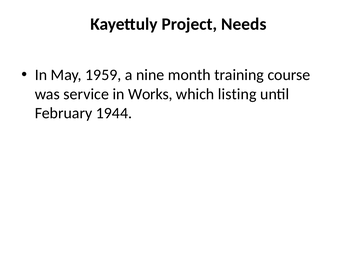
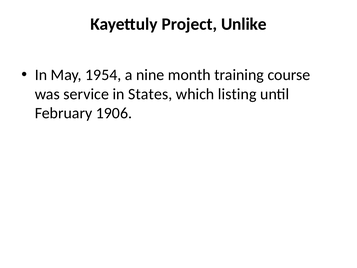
Needs: Needs -> Unlike
1959: 1959 -> 1954
Works: Works -> States
1944: 1944 -> 1906
